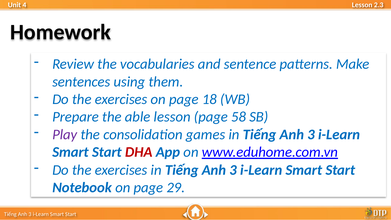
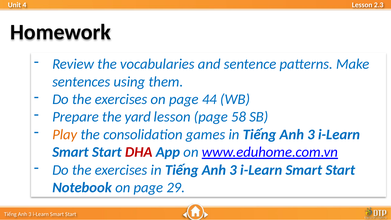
18: 18 -> 44
able: able -> yard
Play colour: purple -> orange
